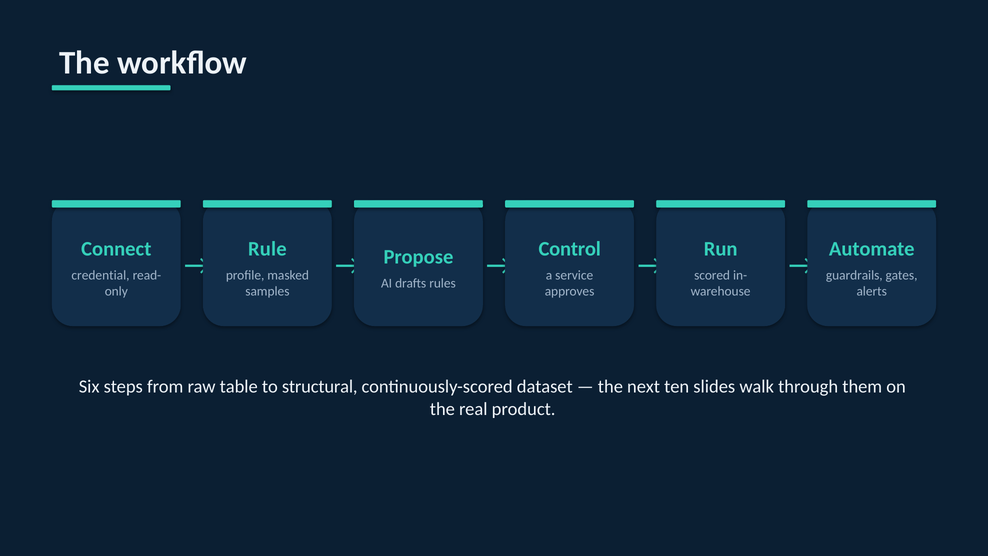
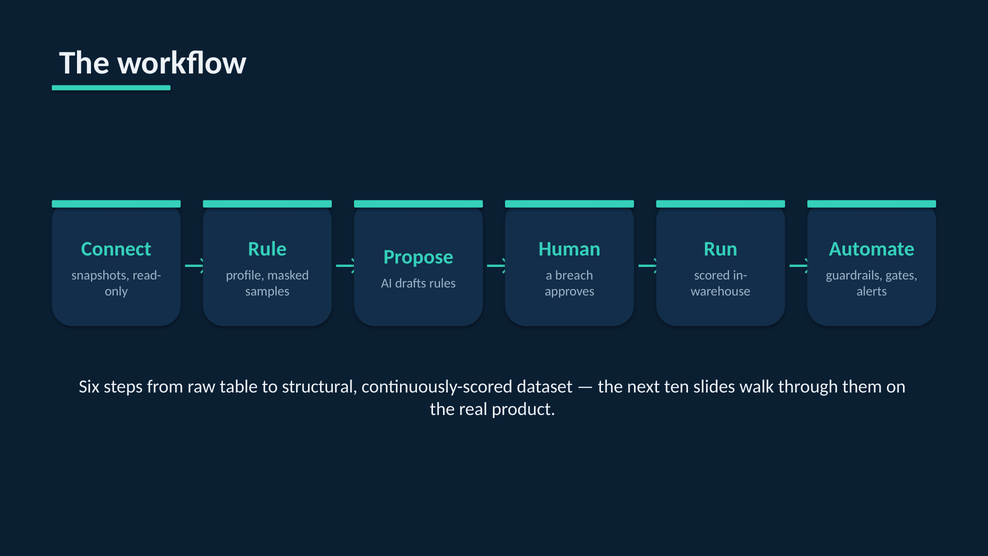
Control: Control -> Human
credential: credential -> snapshots
service: service -> breach
